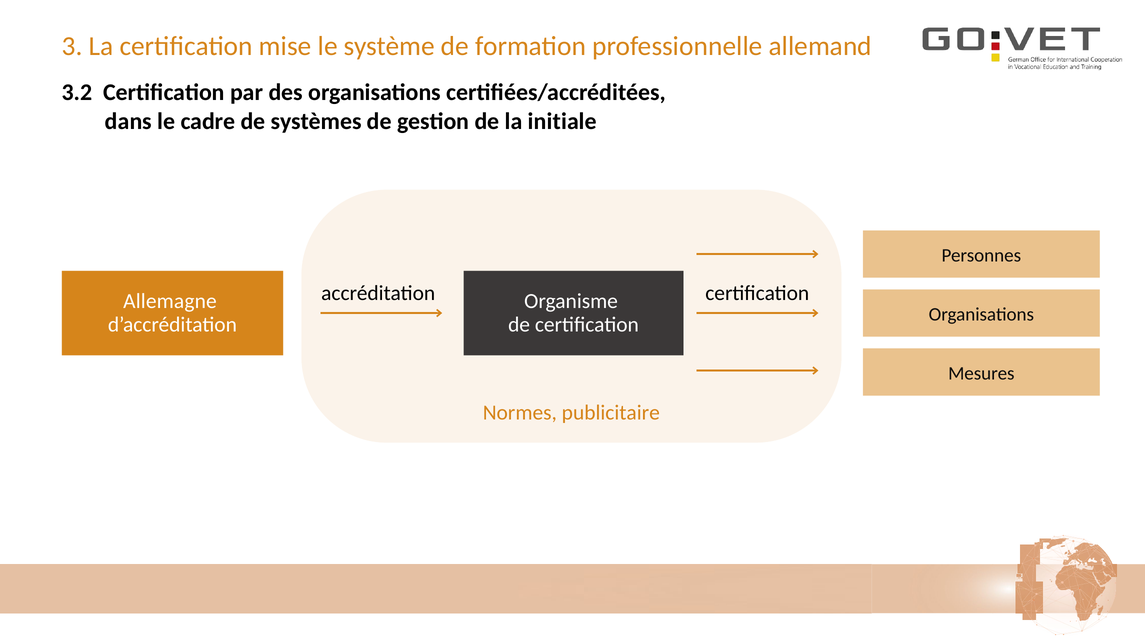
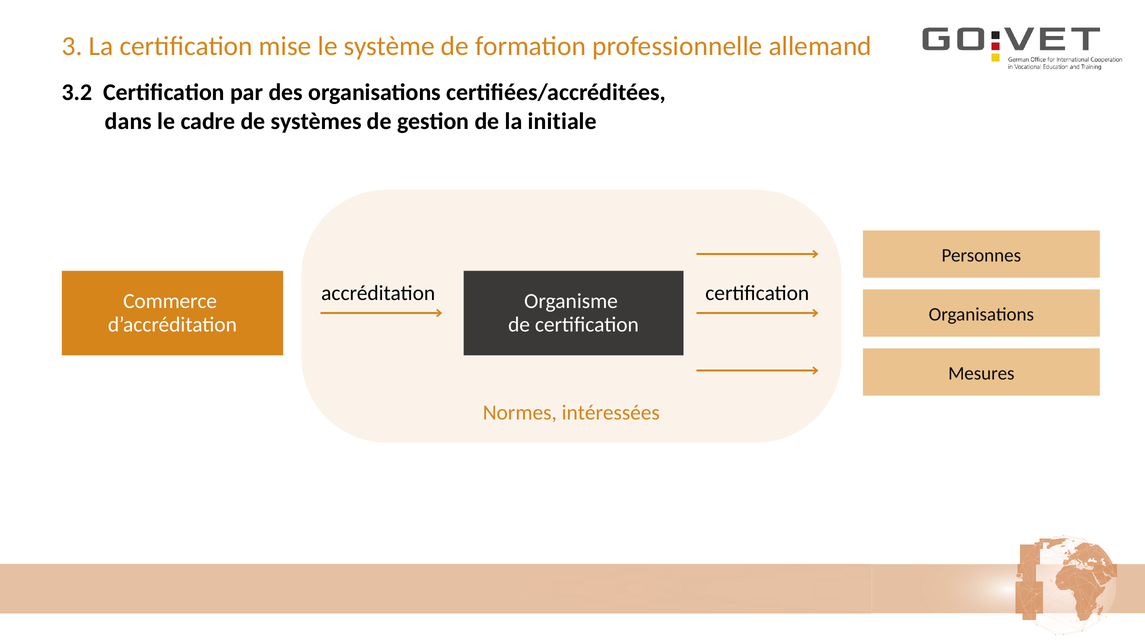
Allemagne: Allemagne -> Commerce
publicitaire: publicitaire -> intéressées
